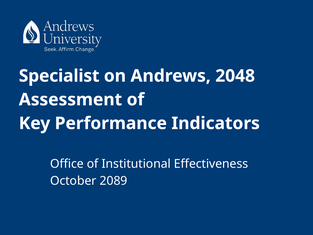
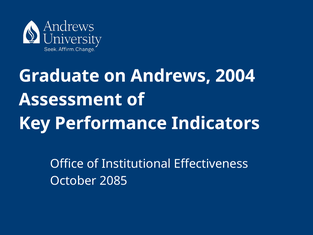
Specialist: Specialist -> Graduate
2048: 2048 -> 2004
2089: 2089 -> 2085
